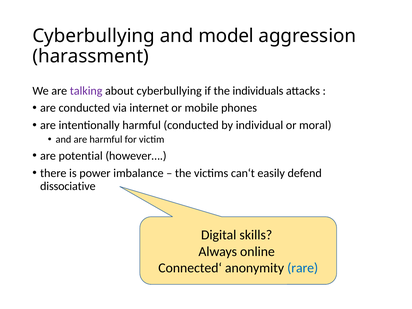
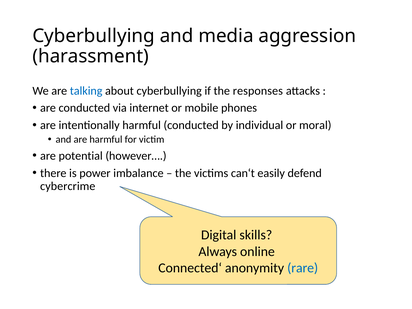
model: model -> media
talking colour: purple -> blue
individuals: individuals -> responses
dissociative: dissociative -> cybercrime
